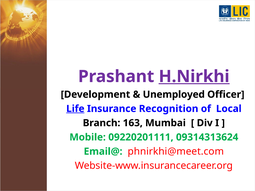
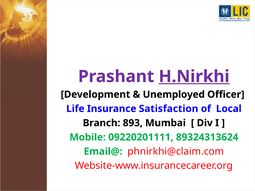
Life underline: present -> none
Recognition: Recognition -> Satisfaction
163: 163 -> 893
09314313624: 09314313624 -> 89324313624
phnirkhi@meet.com: phnirkhi@meet.com -> phnirkhi@claim.com
